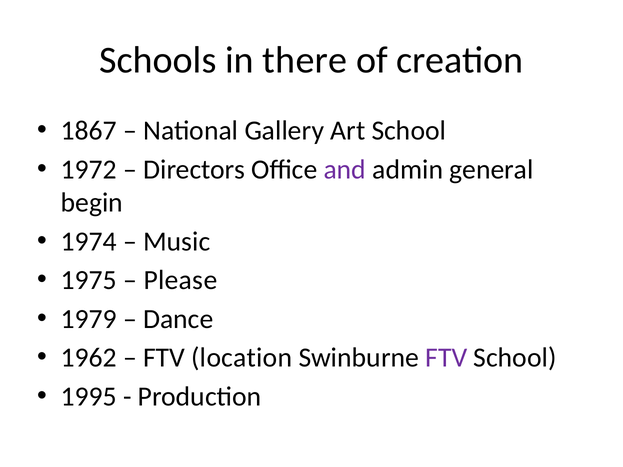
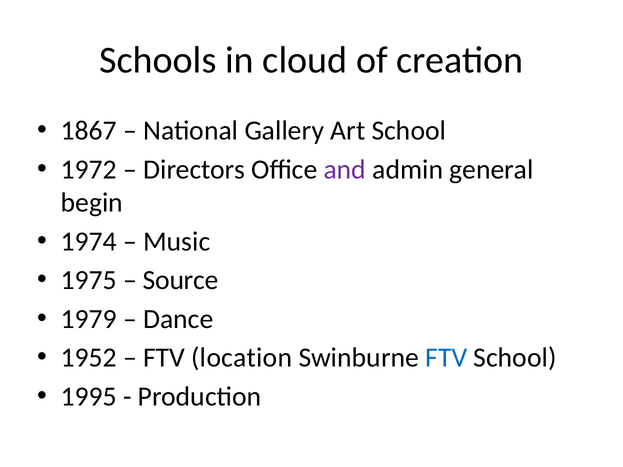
there: there -> cloud
Please: Please -> Source
1962: 1962 -> 1952
FTV at (446, 358) colour: purple -> blue
